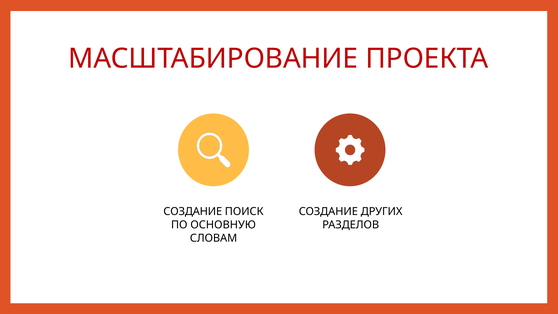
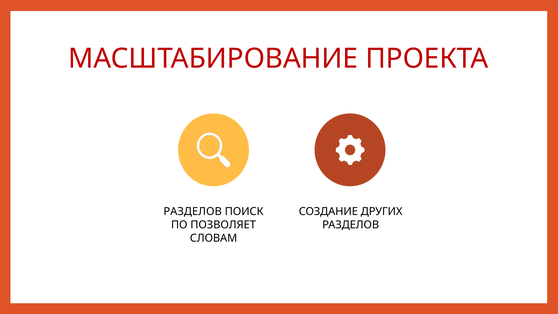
СОЗДАНИЕ at (193, 212): СОЗДАНИЕ -> РАЗДЕЛОВ
ОСНОВНУЮ: ОСНОВНУЮ -> ПОЗВОЛЯЕТ
